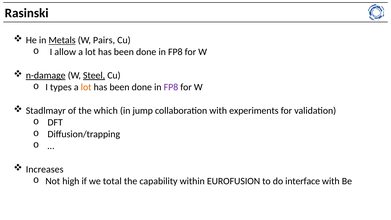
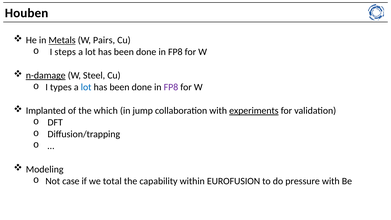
Rasinski: Rasinski -> Houben
allow: allow -> steps
Steel underline: present -> none
lot at (86, 87) colour: orange -> blue
Stadlmayr: Stadlmayr -> Implanted
experiments underline: none -> present
Increases: Increases -> Modeling
high: high -> case
interface: interface -> pressure
